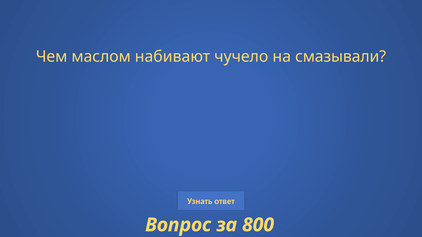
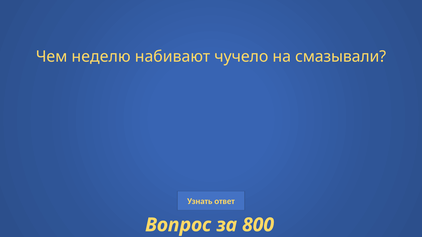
маслом: маслом -> неделю
